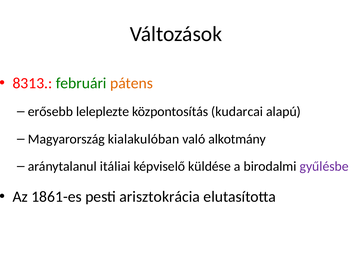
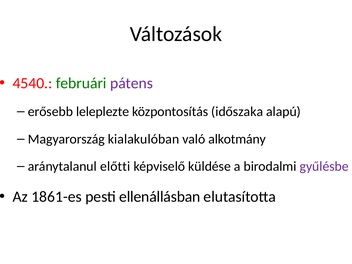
8313: 8313 -> 4540
pátens colour: orange -> purple
kudarcai: kudarcai -> időszaka
itáliai: itáliai -> előtti
arisztokrácia: arisztokrácia -> ellenállásban
